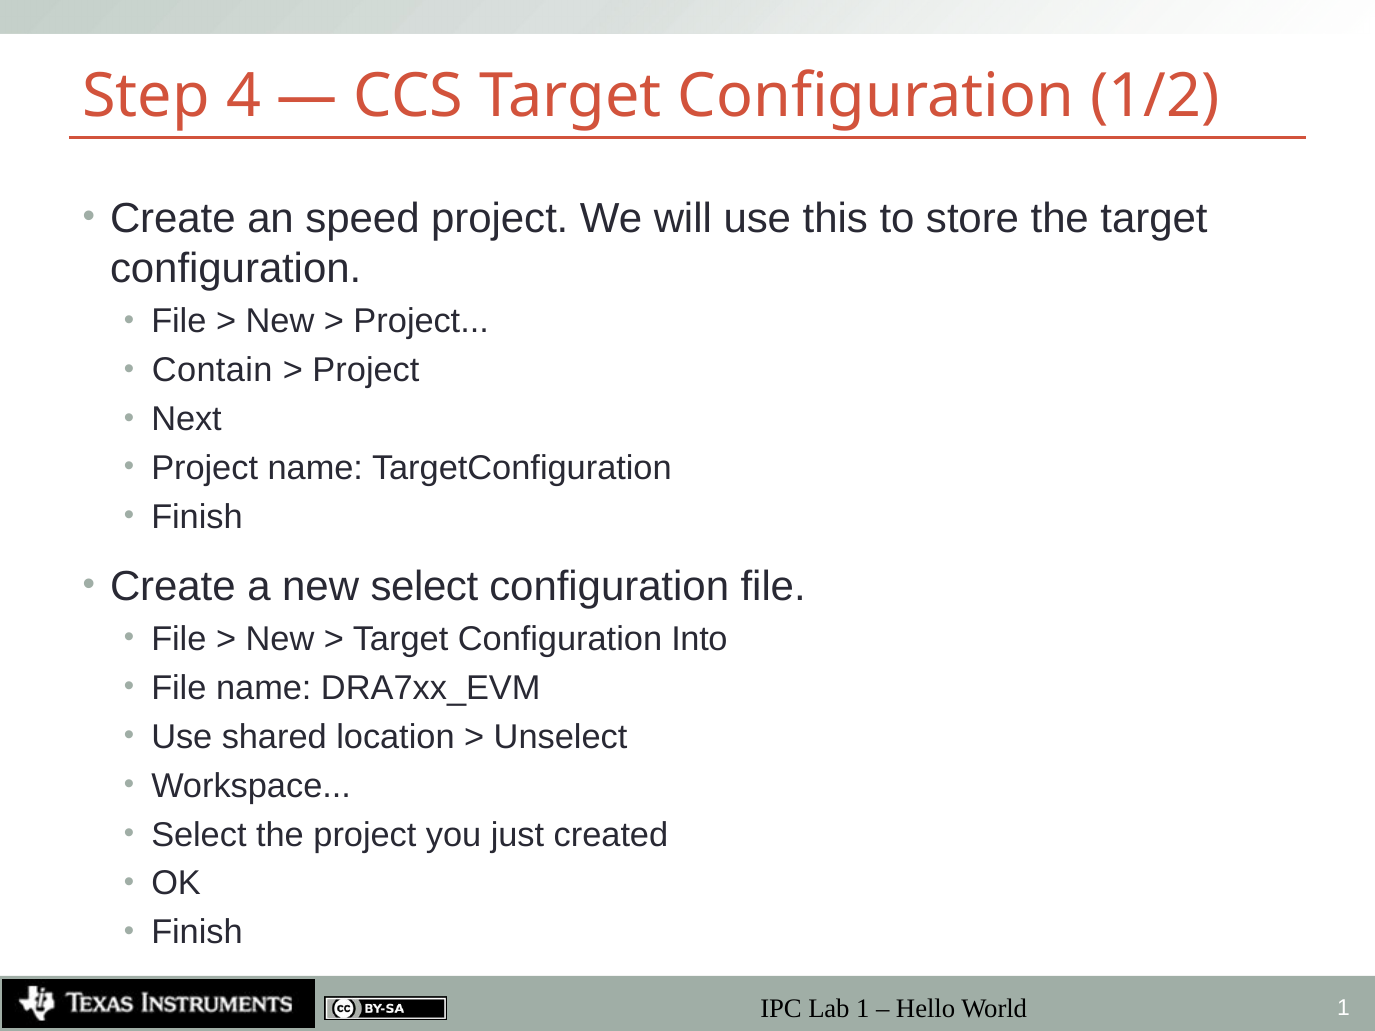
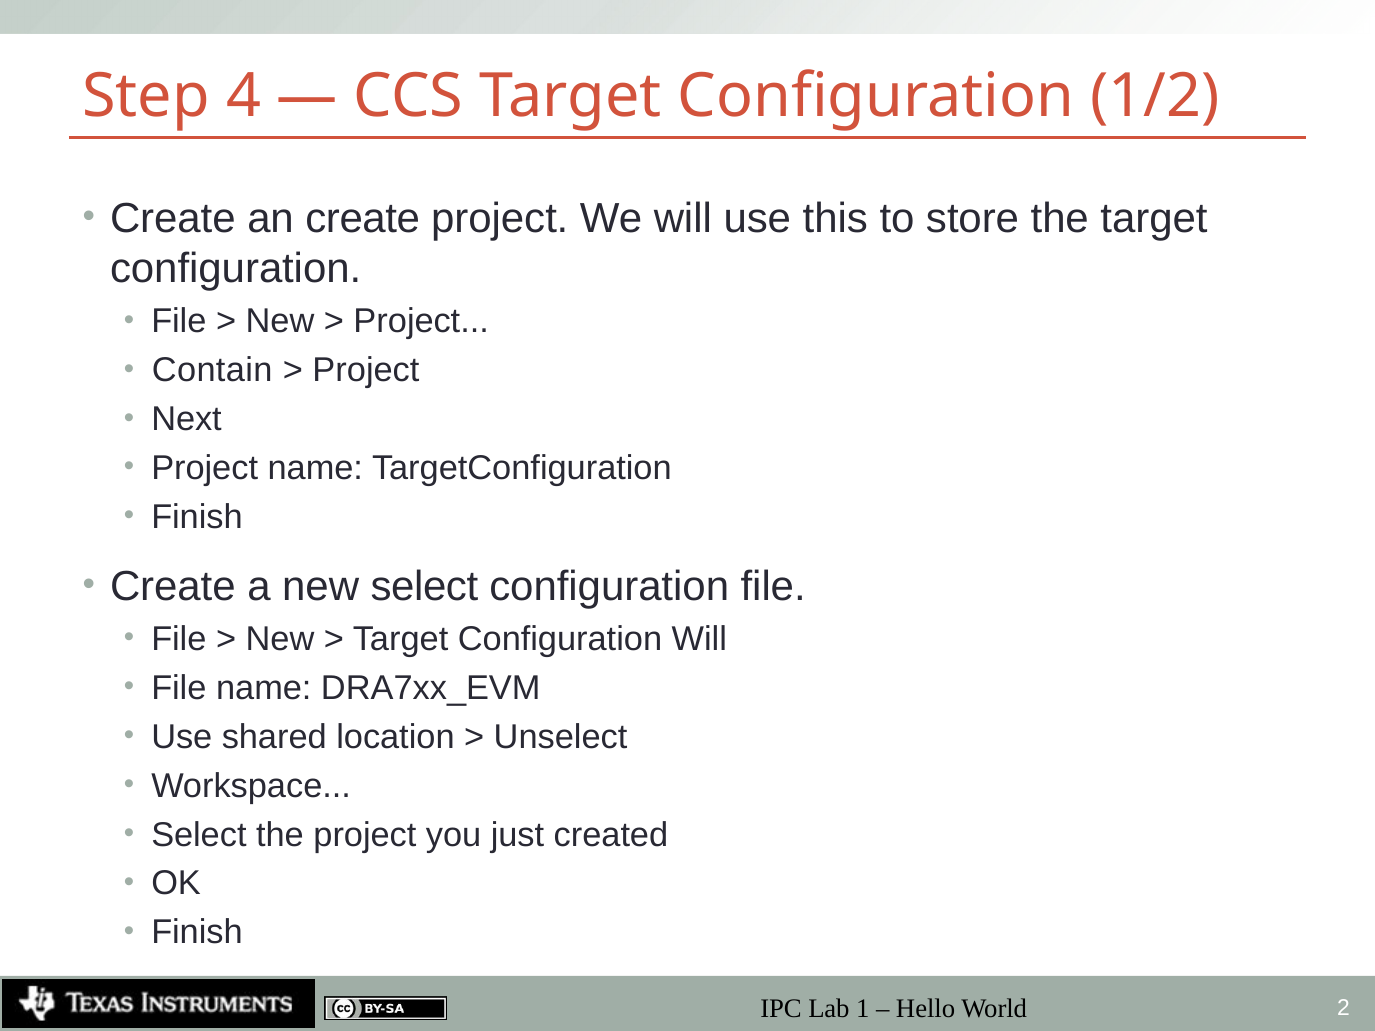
an speed: speed -> create
Configuration Into: Into -> Will
World 1: 1 -> 2
